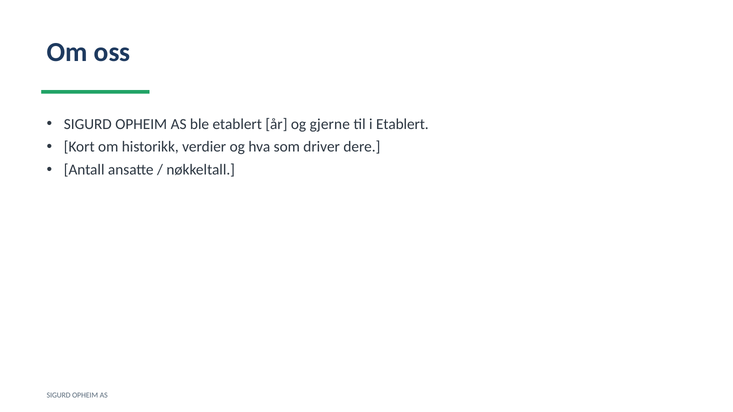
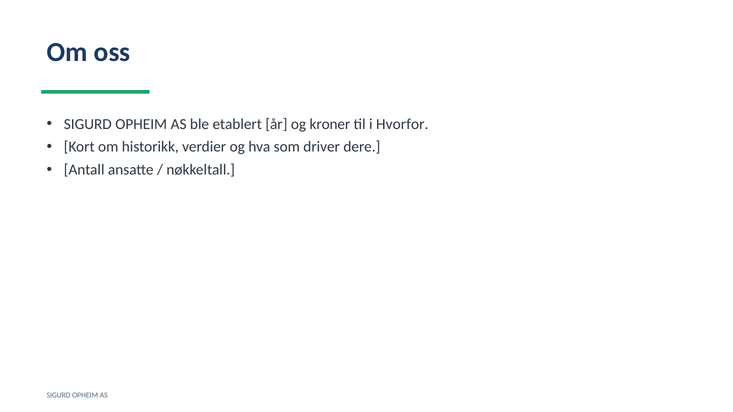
gjerne: gjerne -> kroner
i Etablert: Etablert -> Hvorfor
